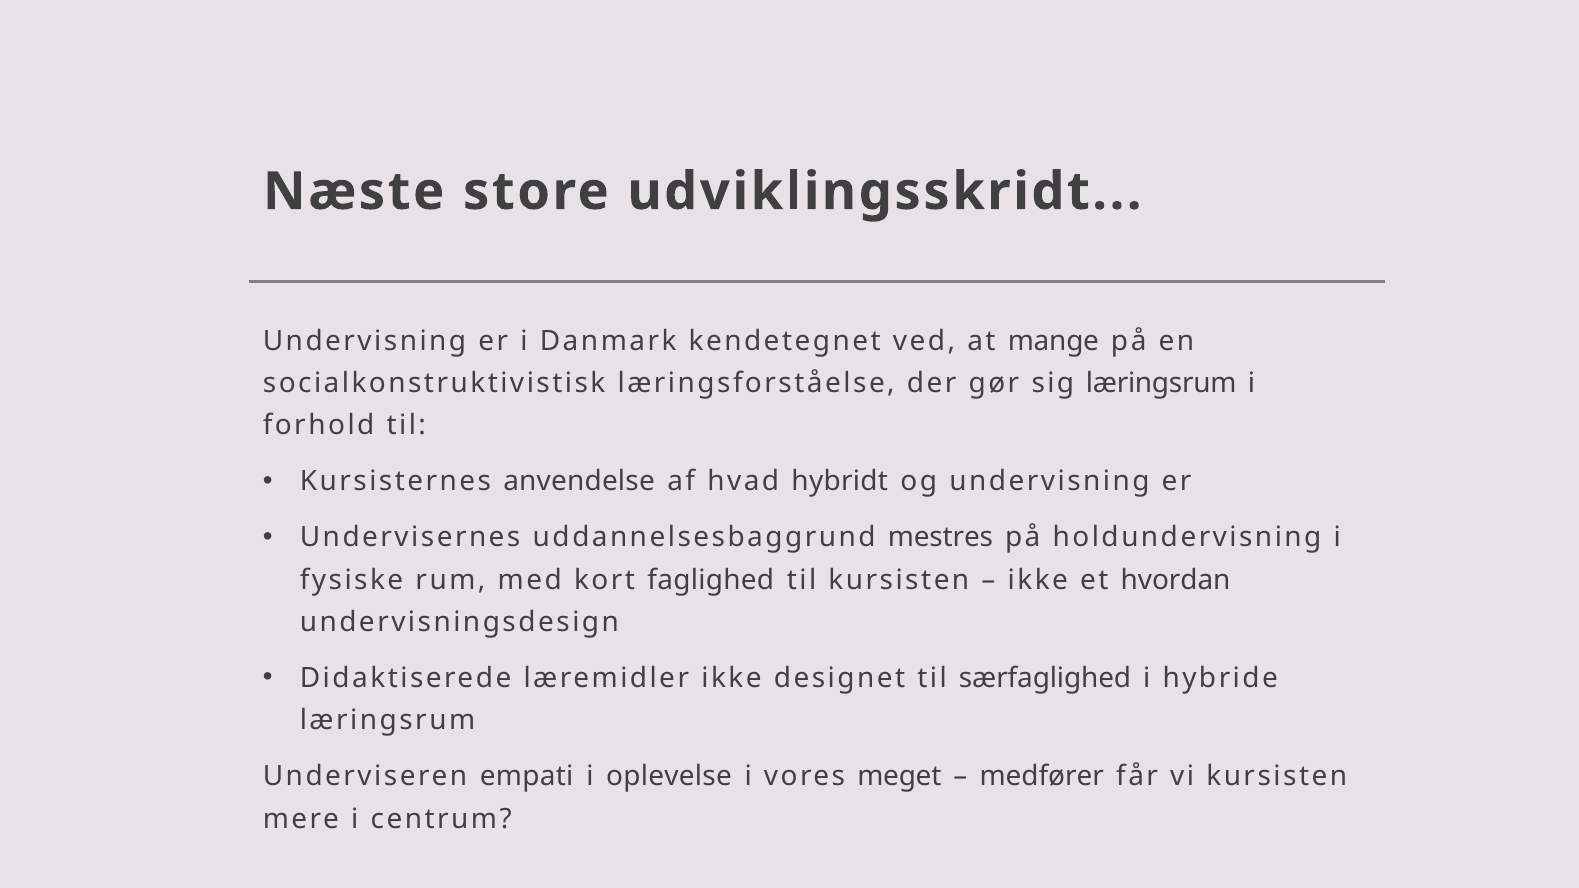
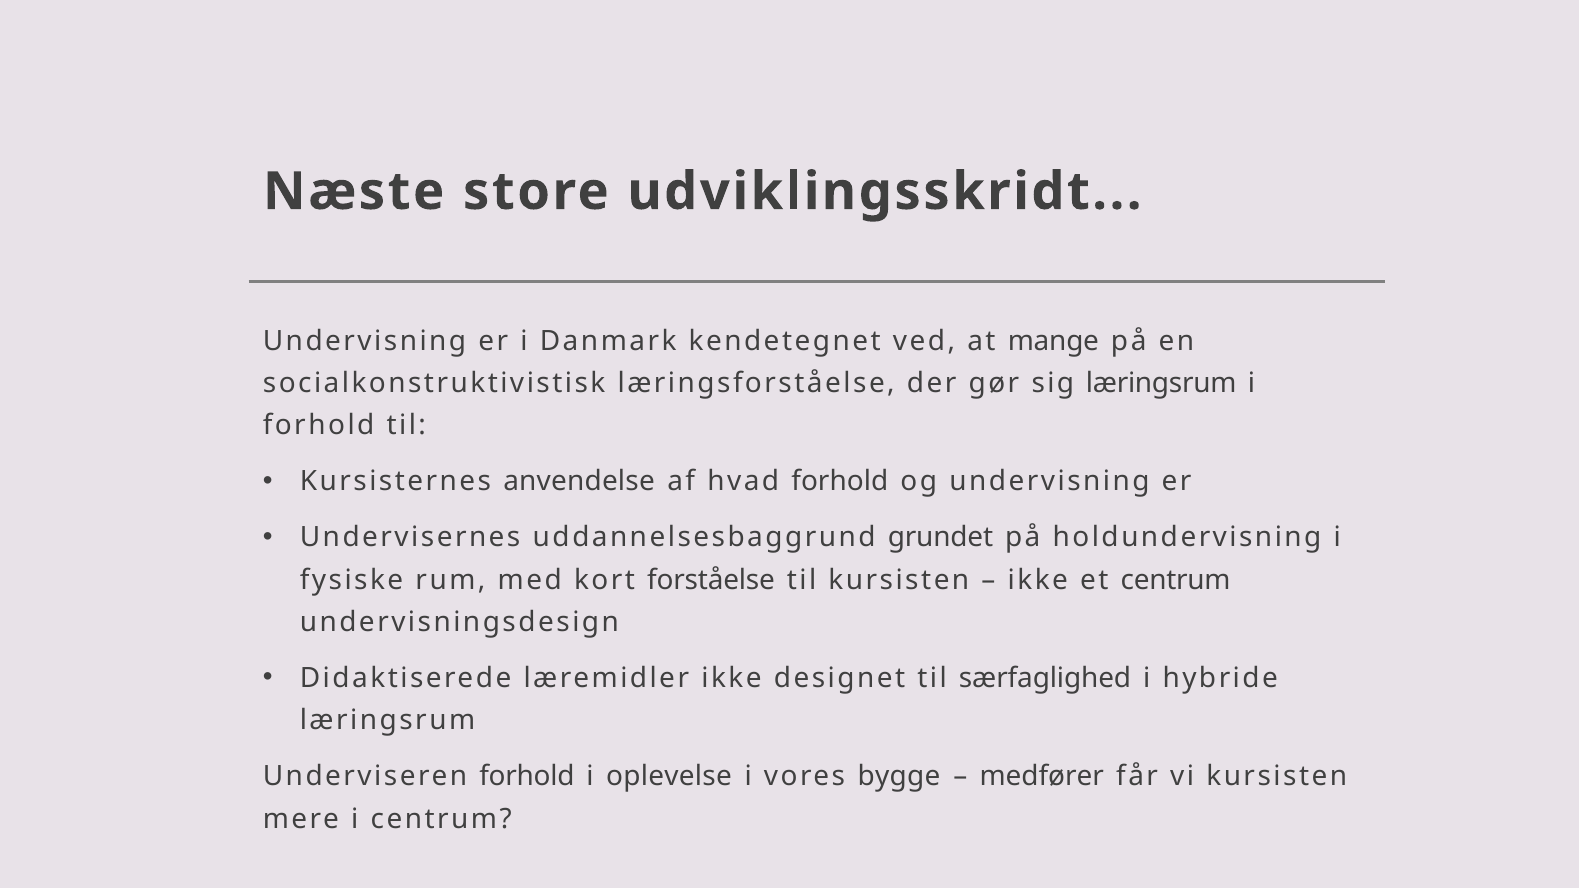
hvad hybridt: hybridt -> forhold
mestres: mestres -> grundet
faglighed: faglighed -> forståelse
et hvordan: hvordan -> centrum
Underviseren empati: empati -> forhold
meget: meget -> bygge
